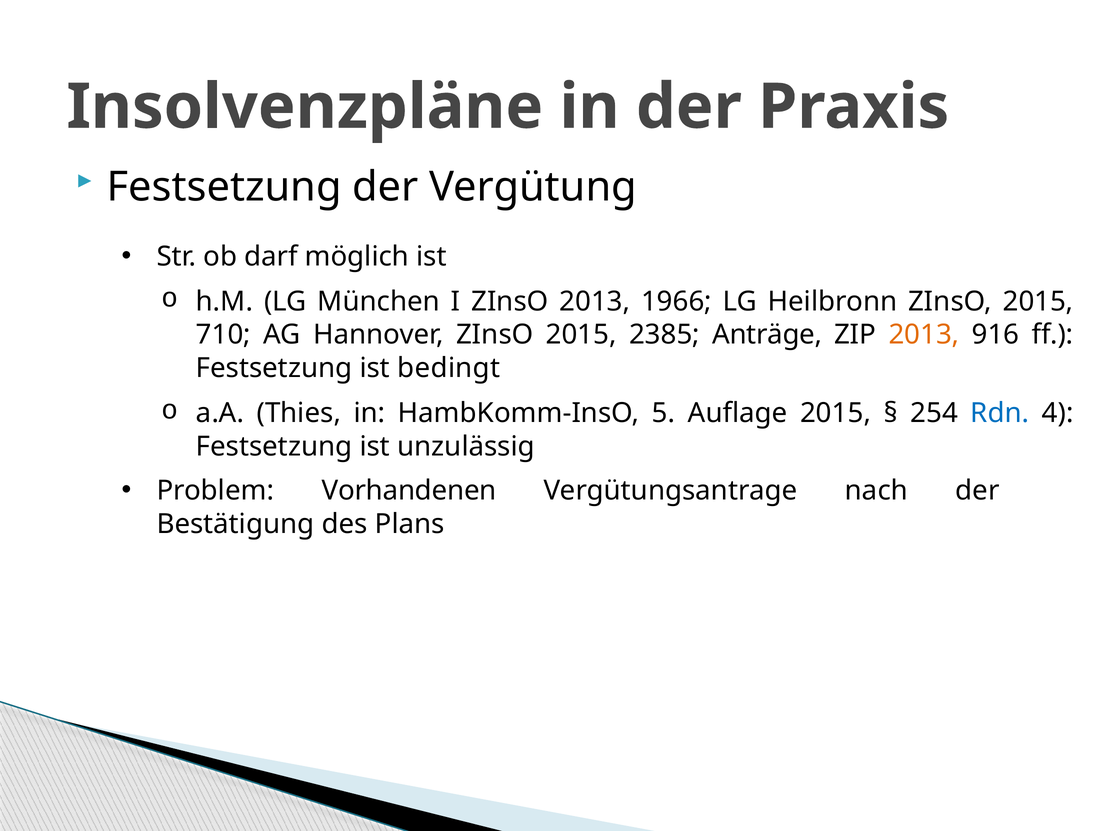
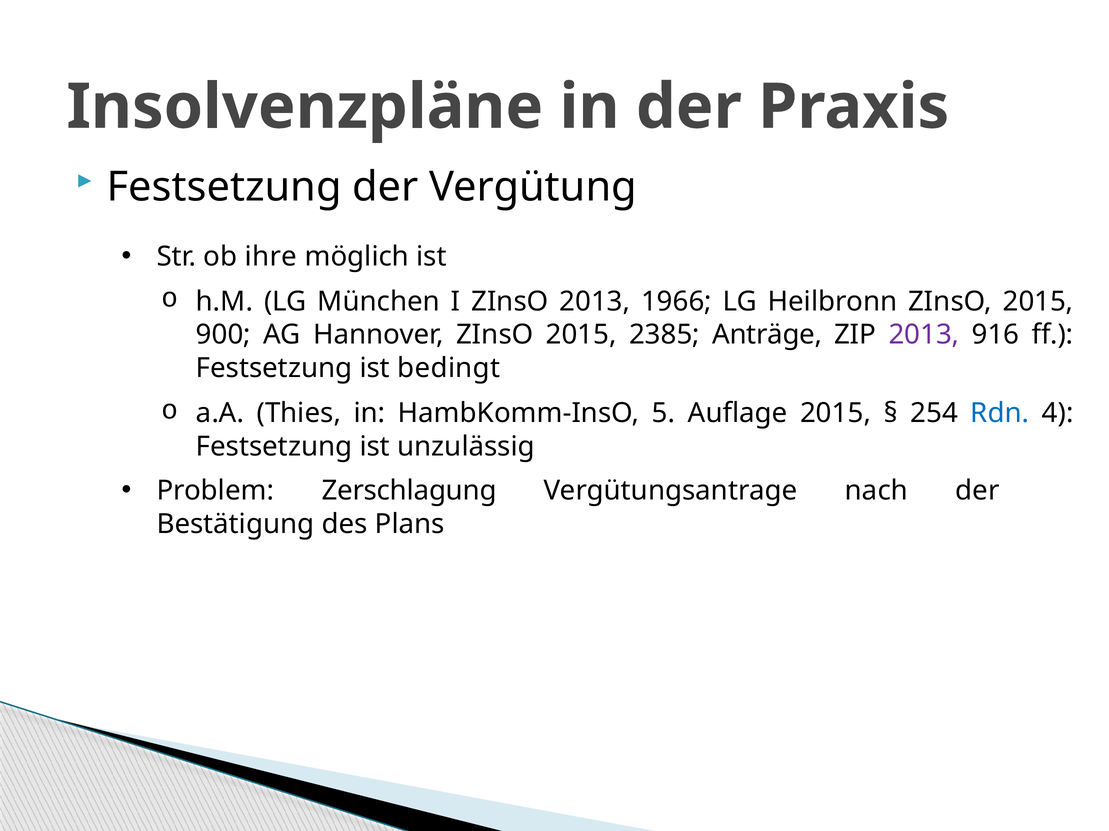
darf: darf -> ihre
710: 710 -> 900
2013 at (924, 335) colour: orange -> purple
Vorhandenen: Vorhandenen -> Zerschlagung
